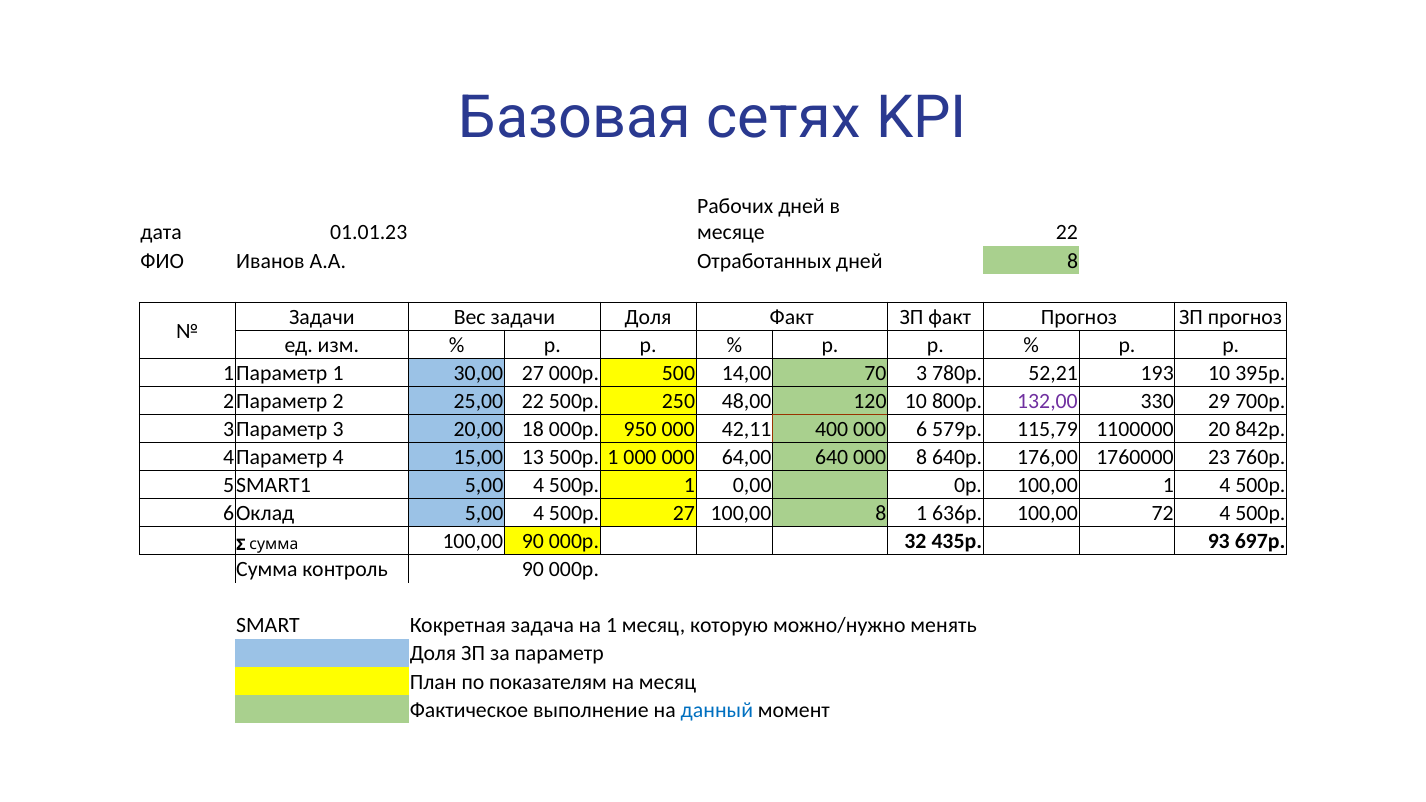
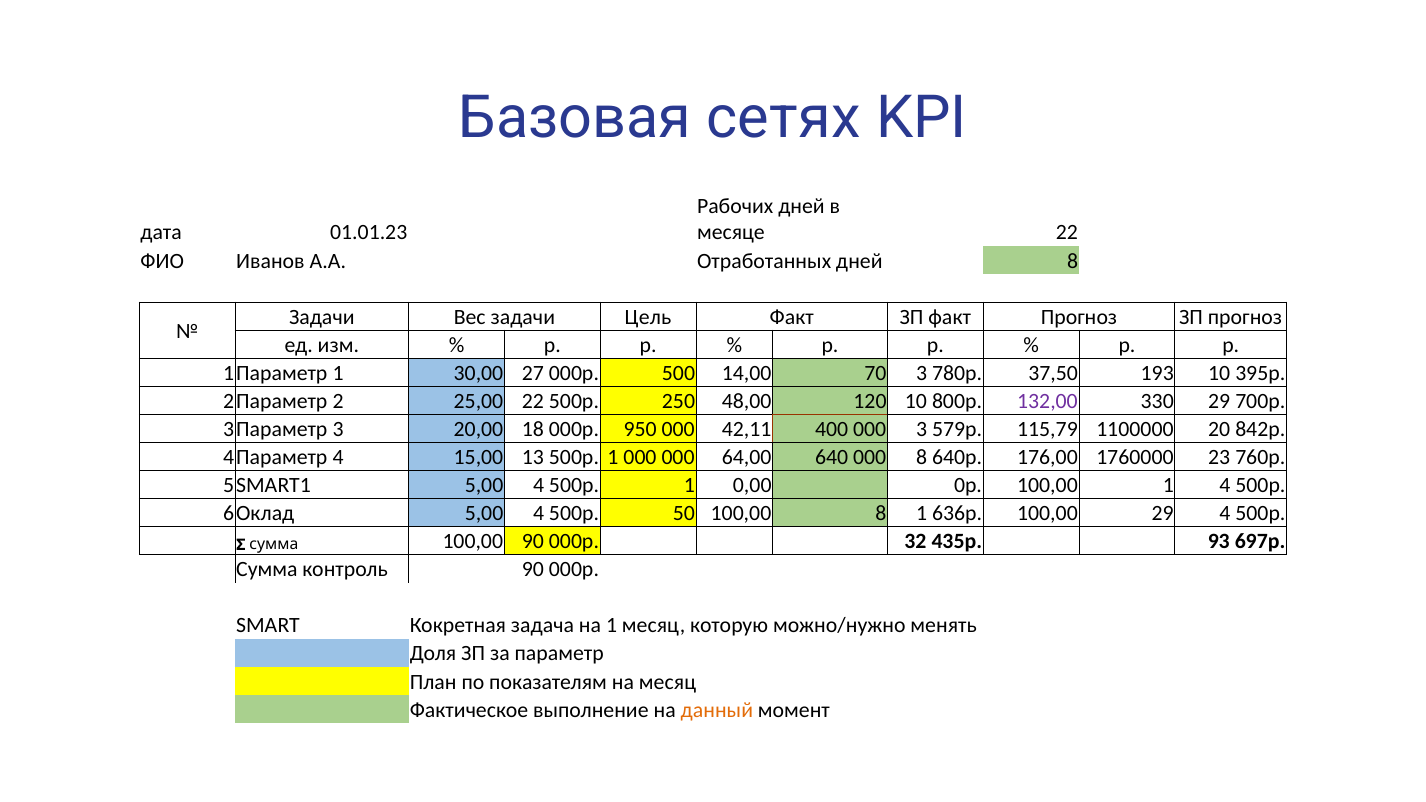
задачи Доля: Доля -> Цель
52,21: 52,21 -> 37,50
000 6: 6 -> 3
500р 27: 27 -> 50
100,00 72: 72 -> 29
данный colour: blue -> orange
